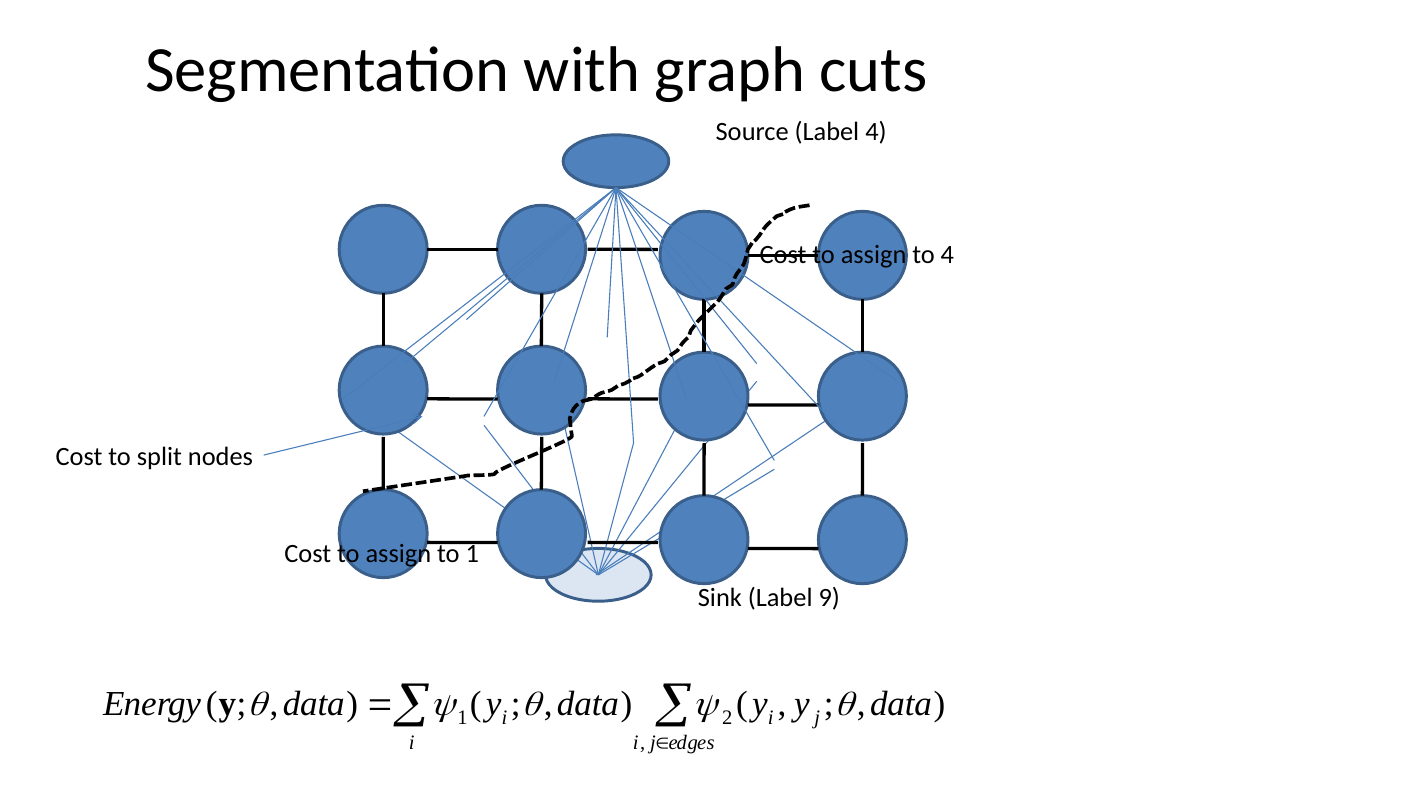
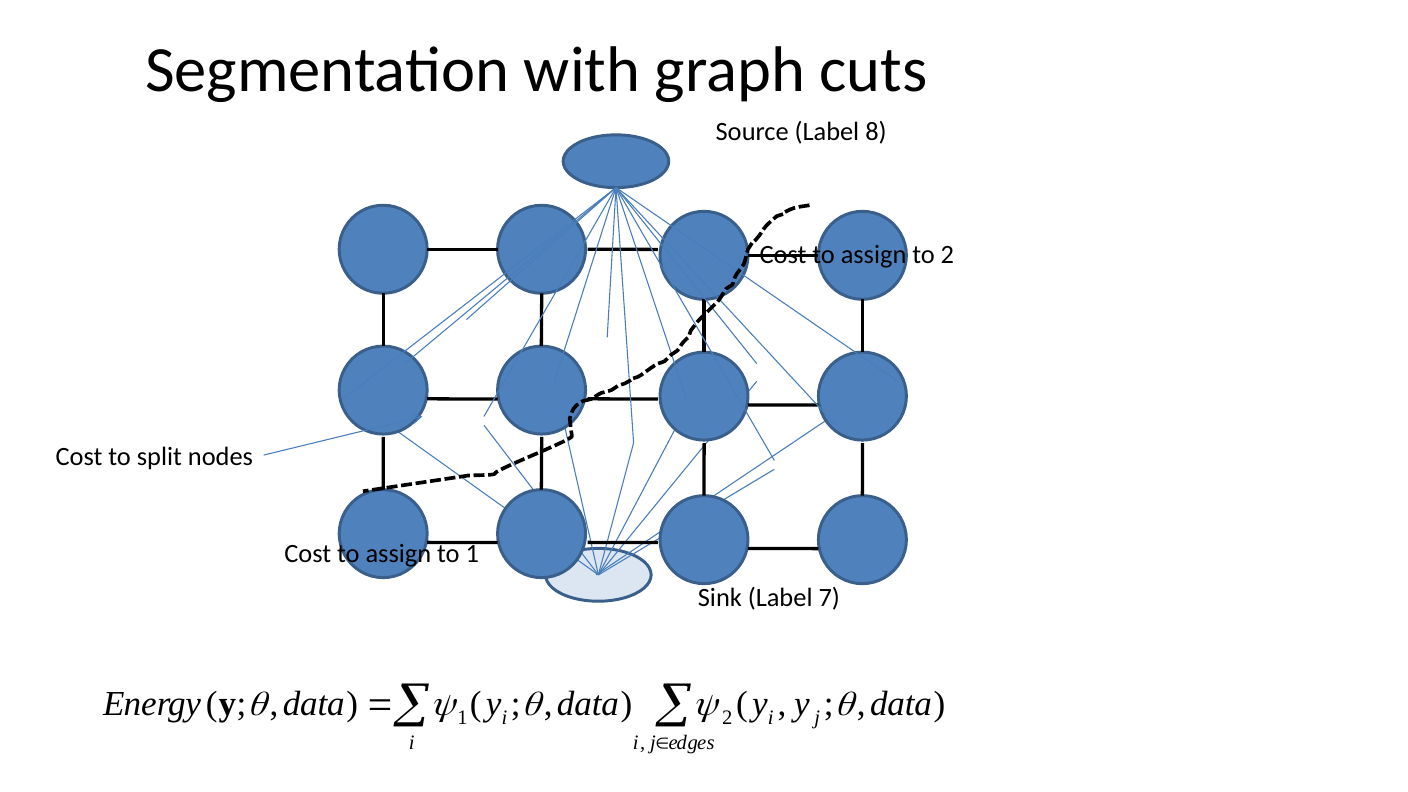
Label 4: 4 -> 8
to 4: 4 -> 2
9: 9 -> 7
